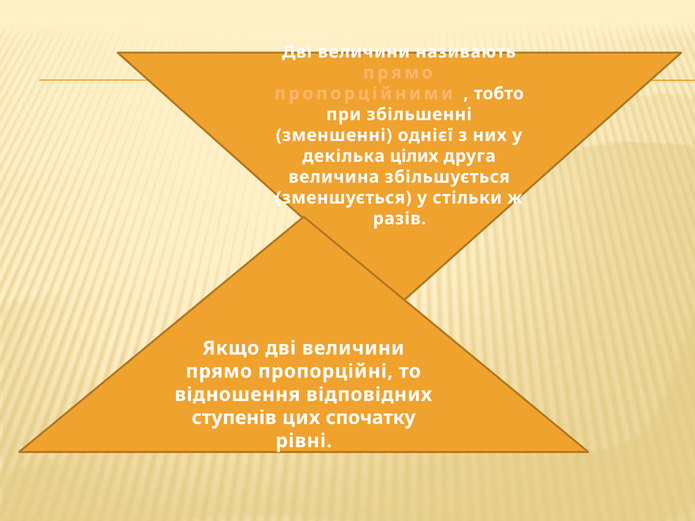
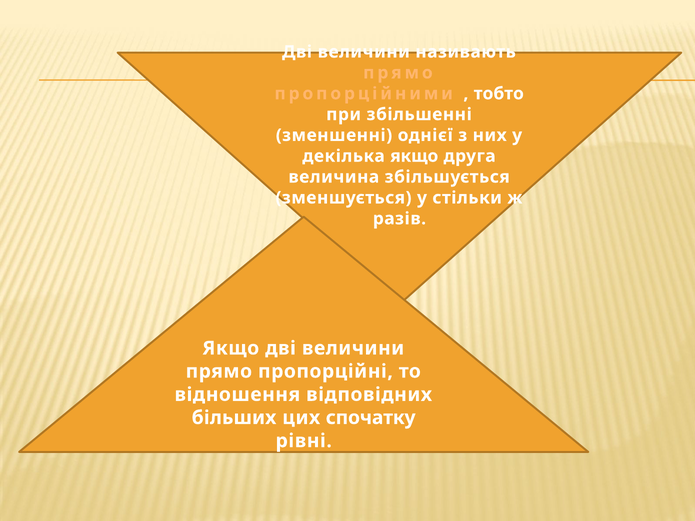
декілька цілих: цілих -> якщо
ступенів: ступенів -> більших
